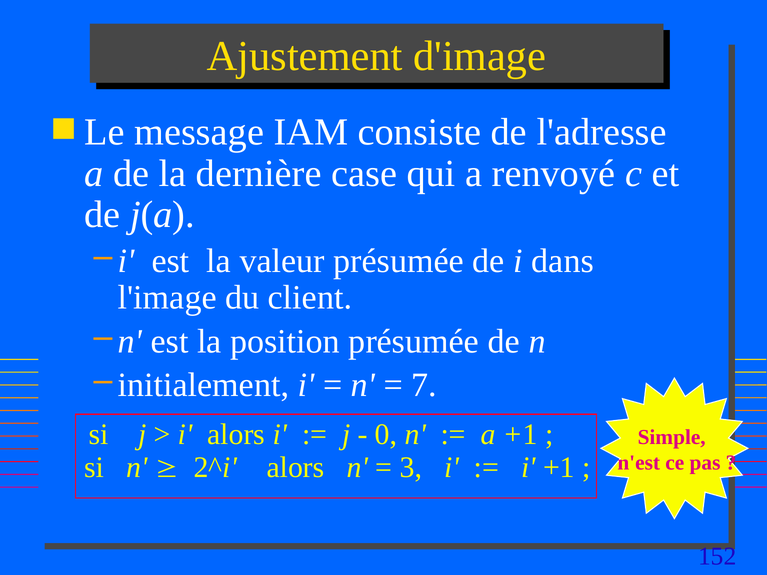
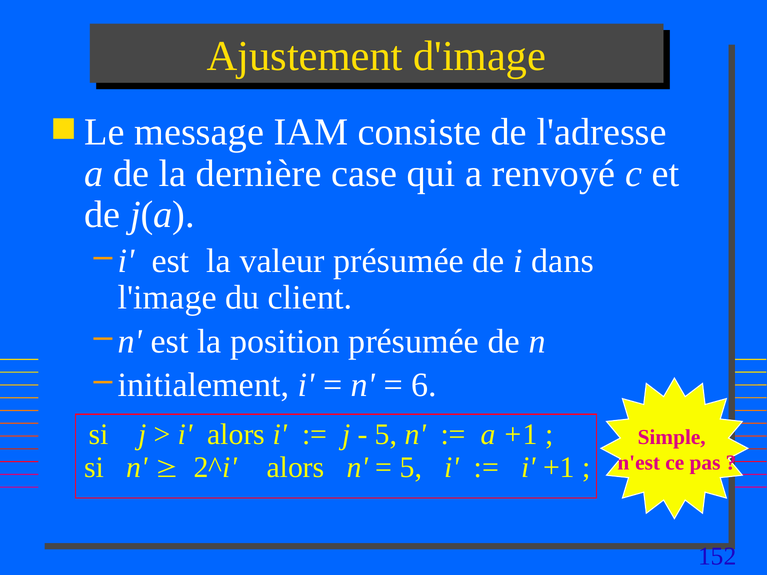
7: 7 -> 6
0 at (386, 435): 0 -> 5
3 at (411, 468): 3 -> 5
